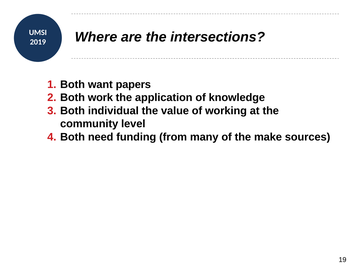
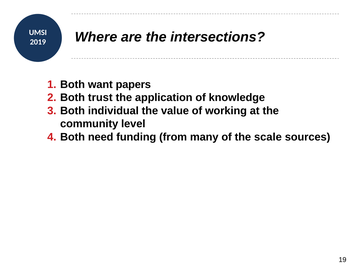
work: work -> trust
make: make -> scale
